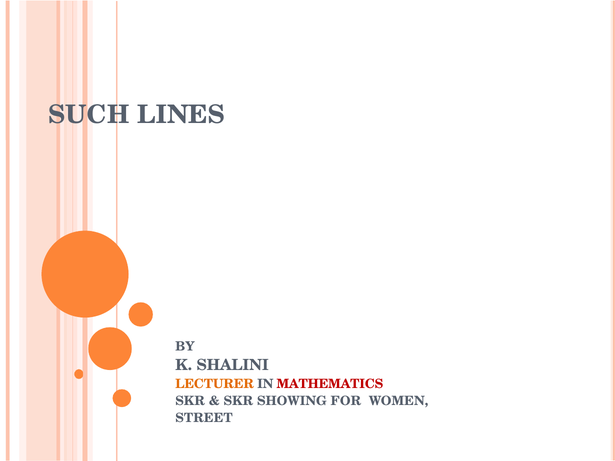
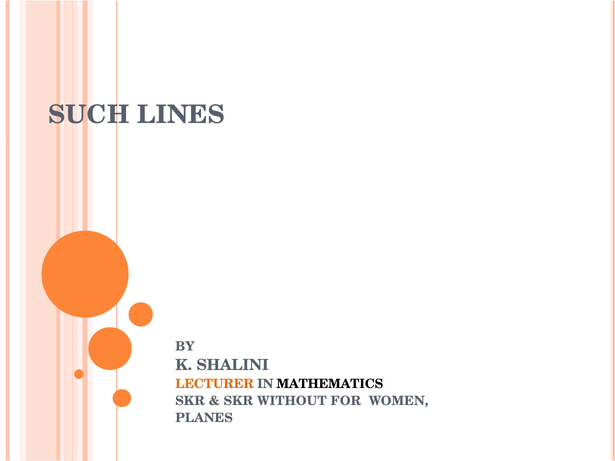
MATHEMATICS colour: red -> black
SHOWING: SHOWING -> WITHOUT
STREET: STREET -> PLANES
